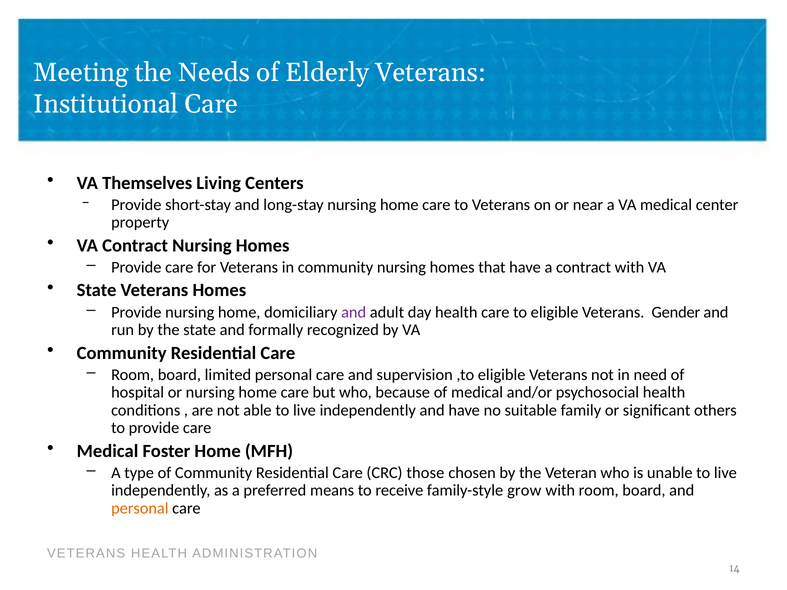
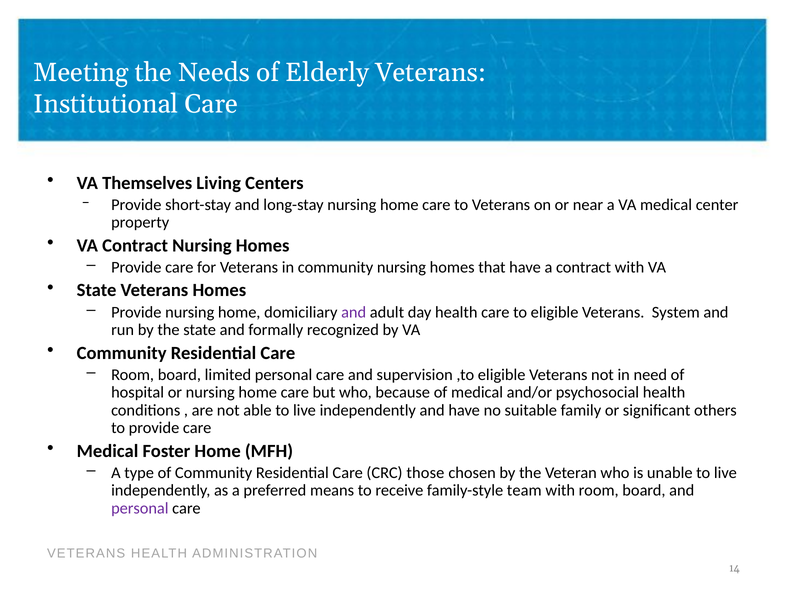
Gender: Gender -> System
grow: grow -> team
personal at (140, 508) colour: orange -> purple
